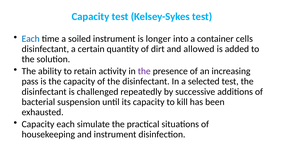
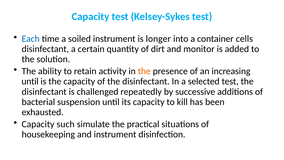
allowed: allowed -> monitor
the at (144, 71) colour: purple -> orange
pass at (30, 81): pass -> until
Capacity each: each -> such
